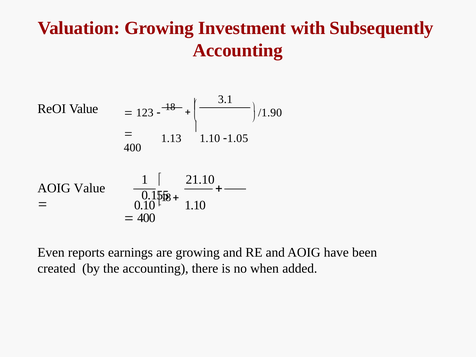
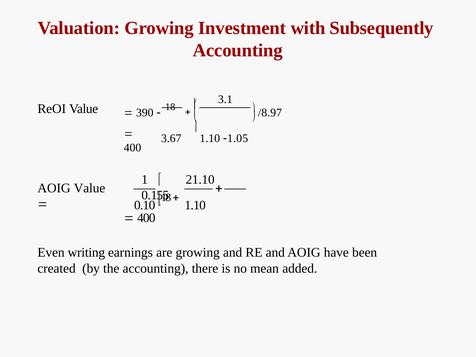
/1.90: /1.90 -> /8.97
123: 123 -> 390
1.13: 1.13 -> 3.67
reports: reports -> writing
when: when -> mean
